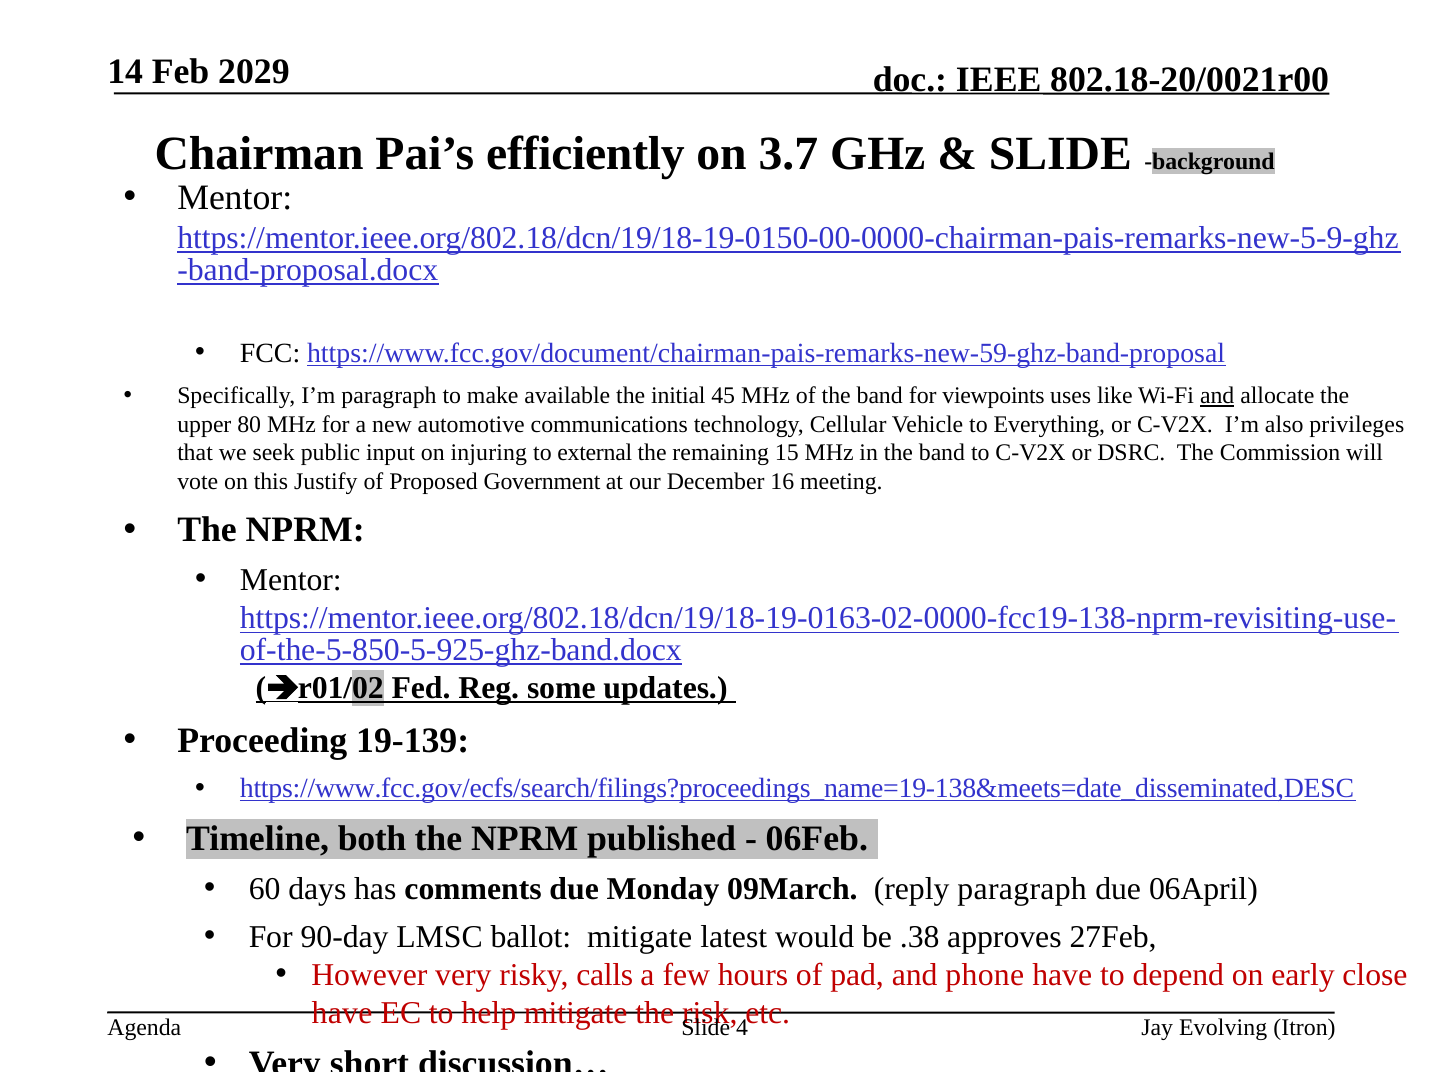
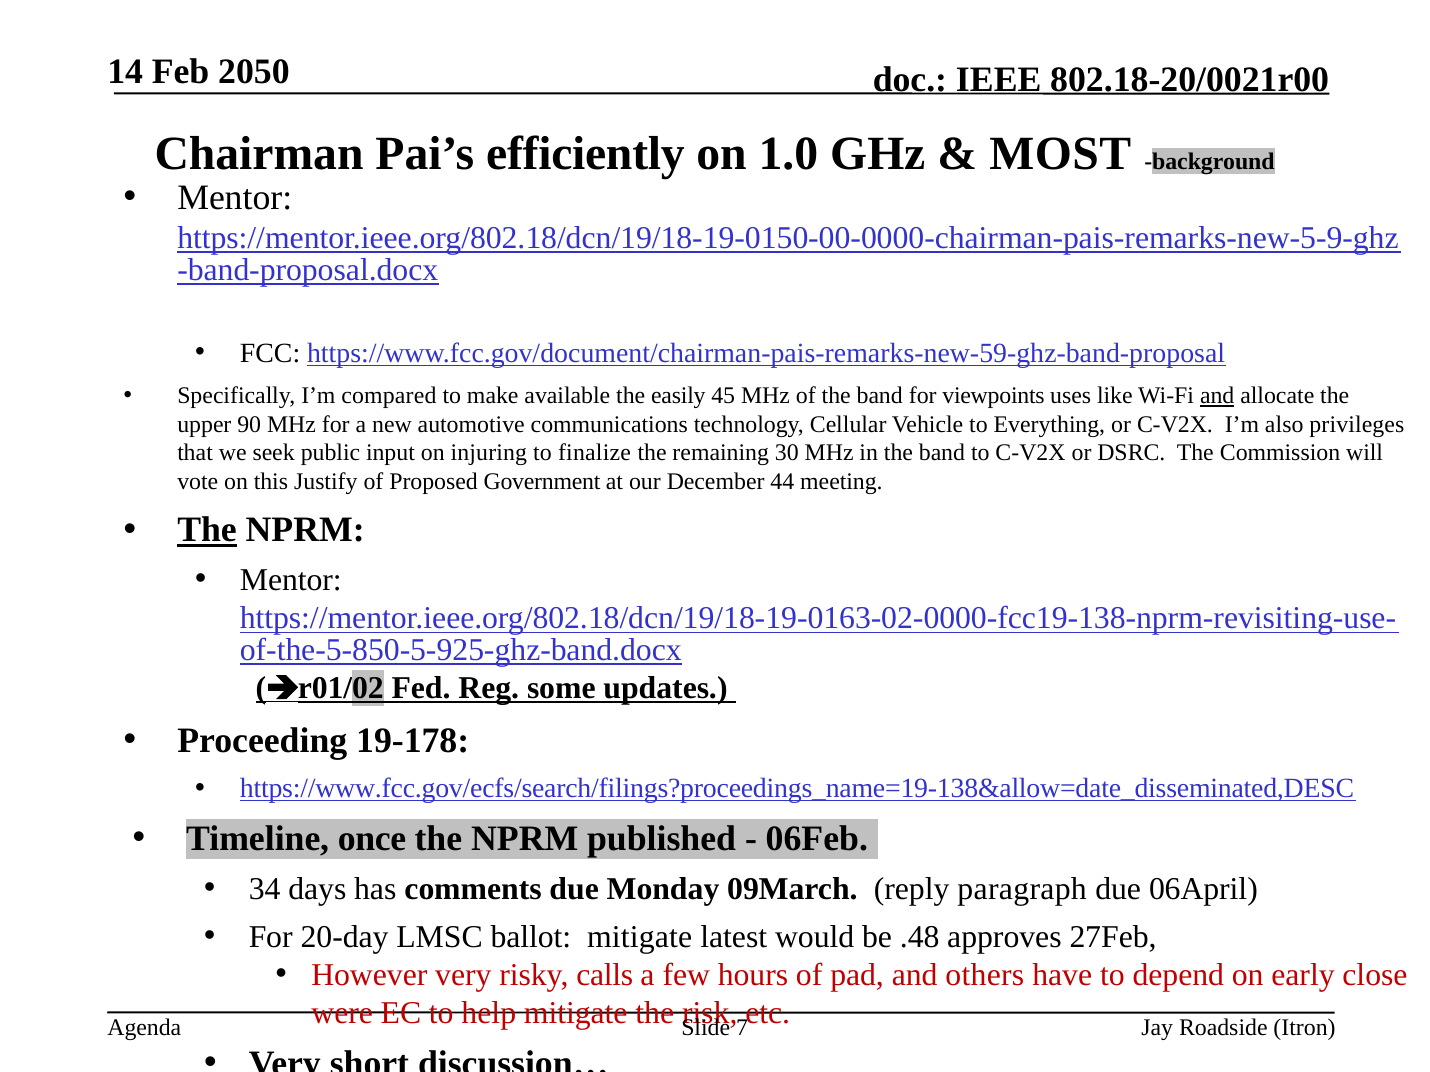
2029: 2029 -> 2050
3.7: 3.7 -> 1.0
SLIDE at (1060, 153): SLIDE -> MOST
I’m paragraph: paragraph -> compared
initial: initial -> easily
80: 80 -> 90
external: external -> finalize
15: 15 -> 30
16: 16 -> 44
The at (207, 530) underline: none -> present
19-139: 19-139 -> 19-178
https://www.fcc.gov/ecfs/search/filings?proceedings_name=19-138&meets=date_disseminated,DESC: https://www.fcc.gov/ecfs/search/filings?proceedings_name=19-138&meets=date_disseminated,DESC -> https://www.fcc.gov/ecfs/search/filings?proceedings_name=19-138&allow=date_disseminated,DESC
both: both -> once
60: 60 -> 34
90-day: 90-day -> 20-day
.38: .38 -> .48
phone: phone -> others
have at (342, 1014): have -> were
4: 4 -> 7
Evolving: Evolving -> Roadside
